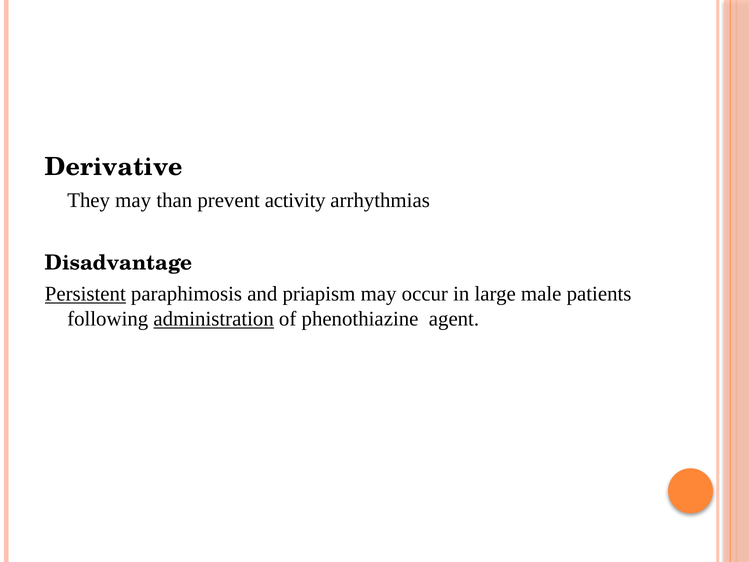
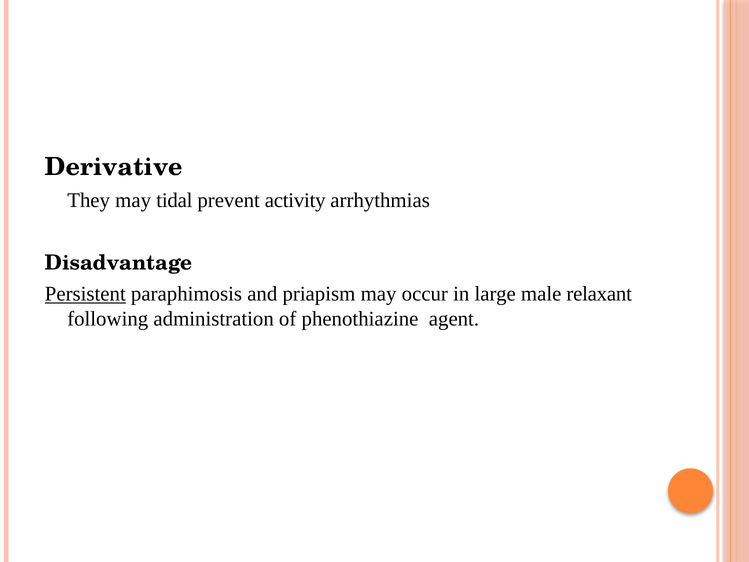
than: than -> tidal
patients: patients -> relaxant
administration underline: present -> none
